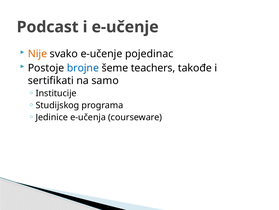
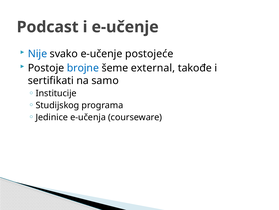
Nije colour: orange -> blue
pojedinac: pojedinac -> postojeće
teachers: teachers -> external
